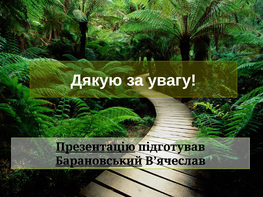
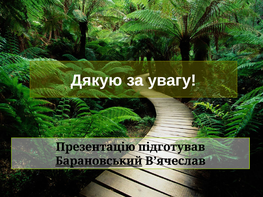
Презентацію underline: present -> none
